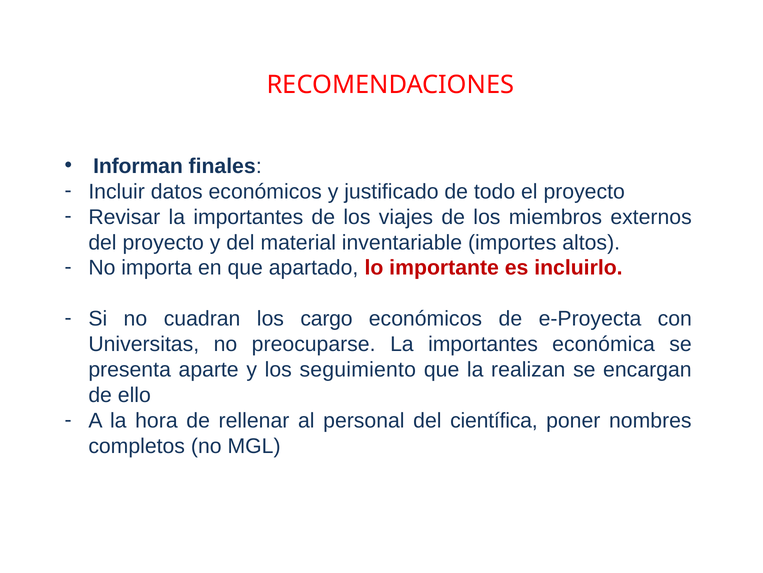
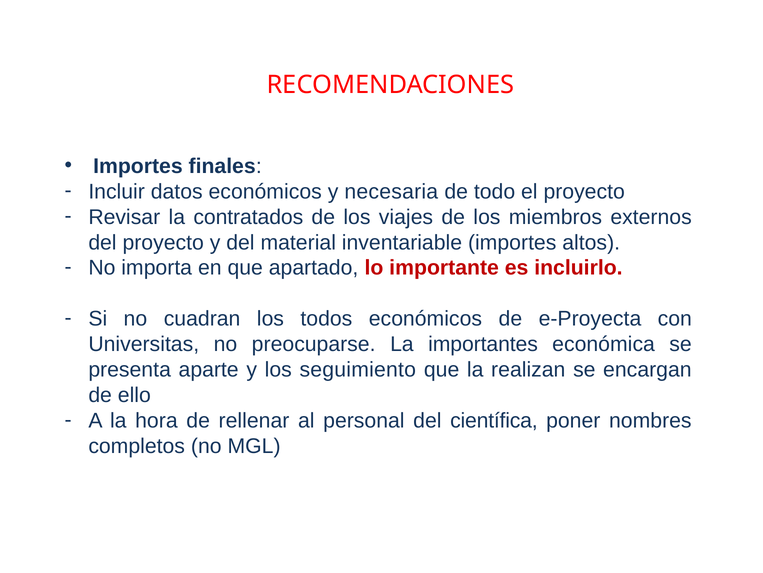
Informan at (138, 166): Informan -> Importes
justificado: justificado -> necesaria
Revisar la importantes: importantes -> contratados
cargo: cargo -> todos
